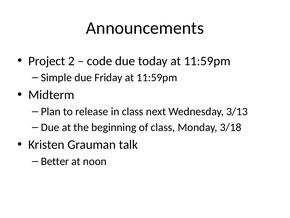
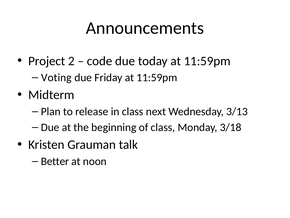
Simple: Simple -> Voting
